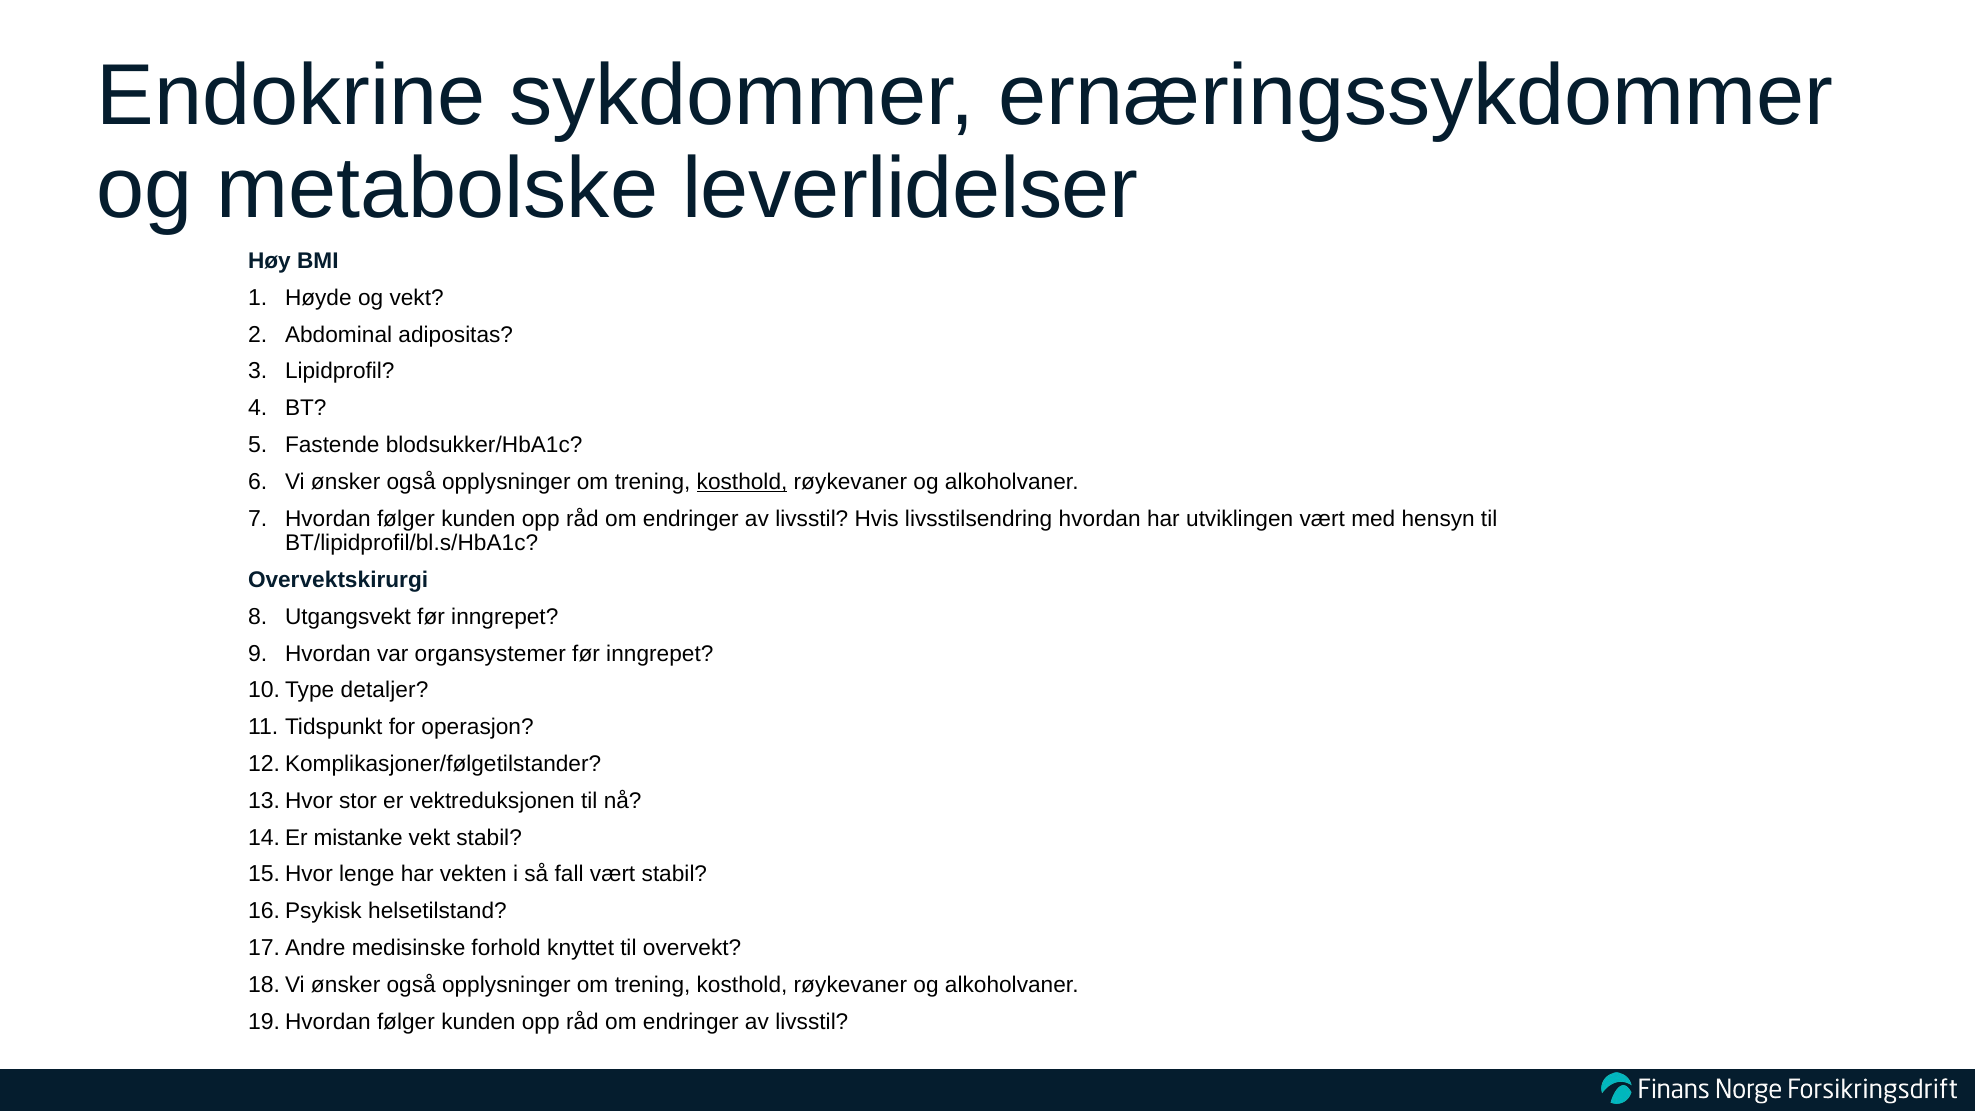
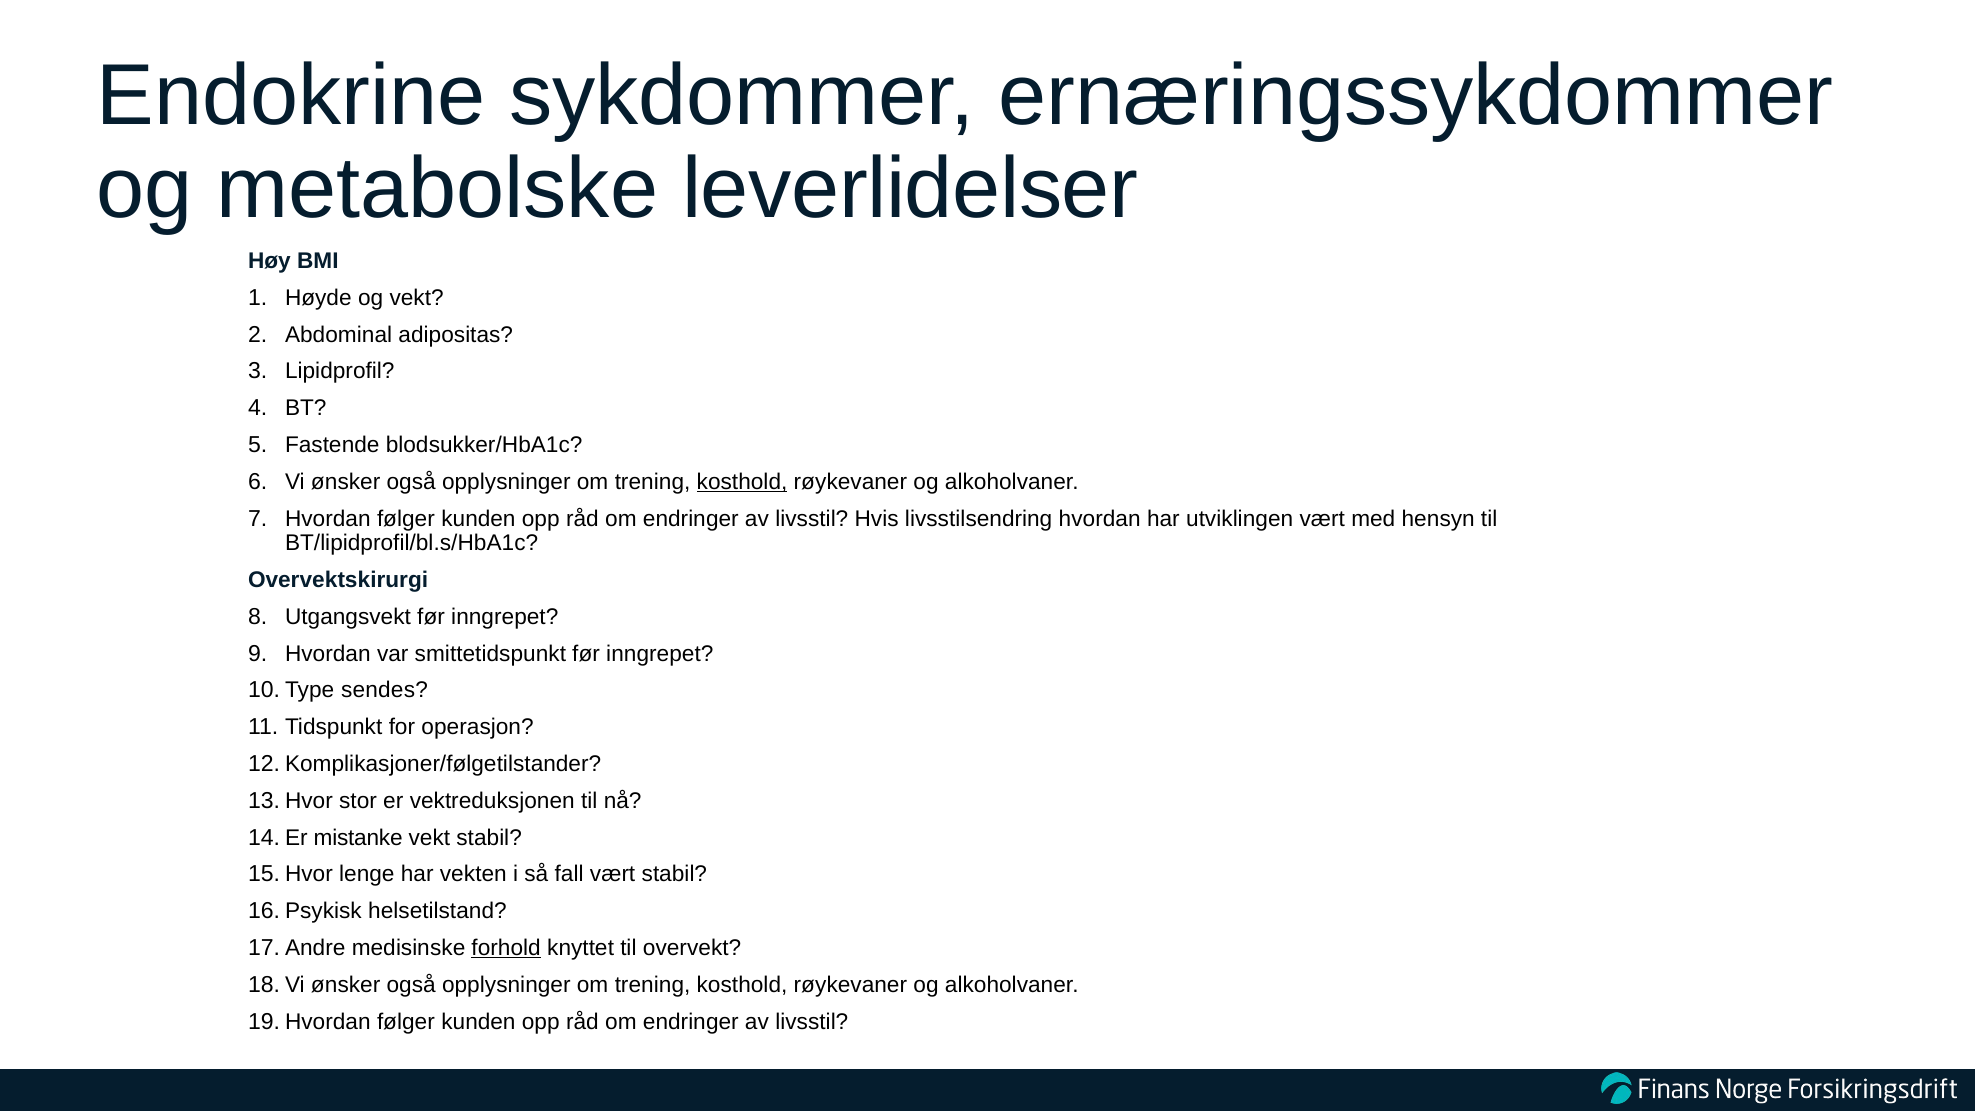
organsystemer: organsystemer -> smittetidspunkt
detaljer: detaljer -> sendes
forhold underline: none -> present
